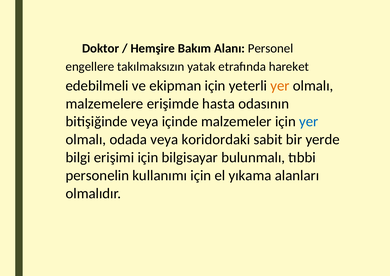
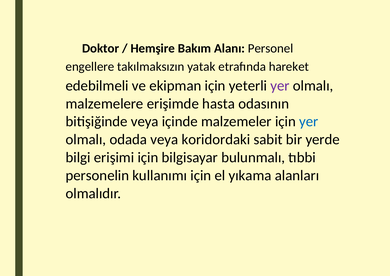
yer at (280, 86) colour: orange -> purple
